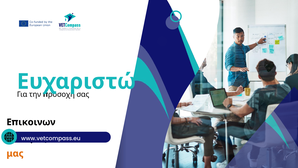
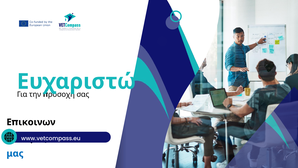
μας colour: orange -> blue
